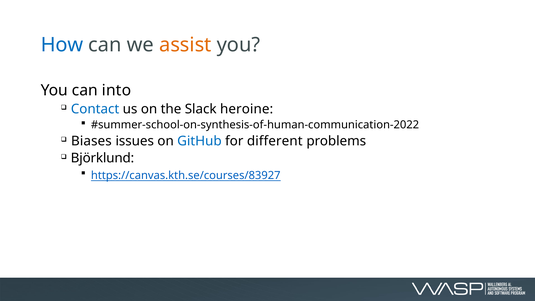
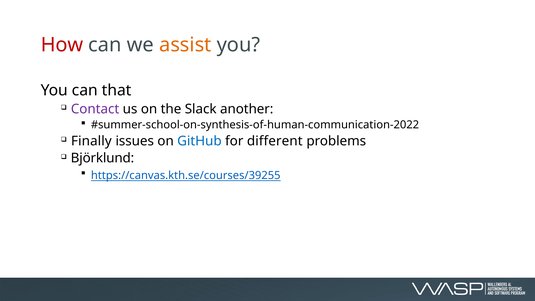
How colour: blue -> red
into: into -> that
Contact colour: blue -> purple
heroine: heroine -> another
Biases: Biases -> Finally
https://canvas.kth.se/courses/83927: https://canvas.kth.se/courses/83927 -> https://canvas.kth.se/courses/39255
